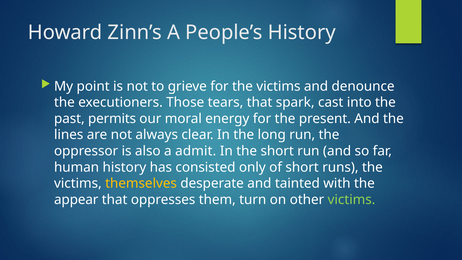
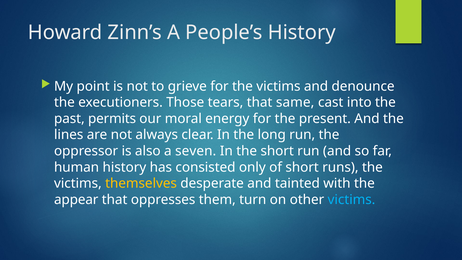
spark: spark -> same
admit: admit -> seven
victims at (352, 200) colour: light green -> light blue
